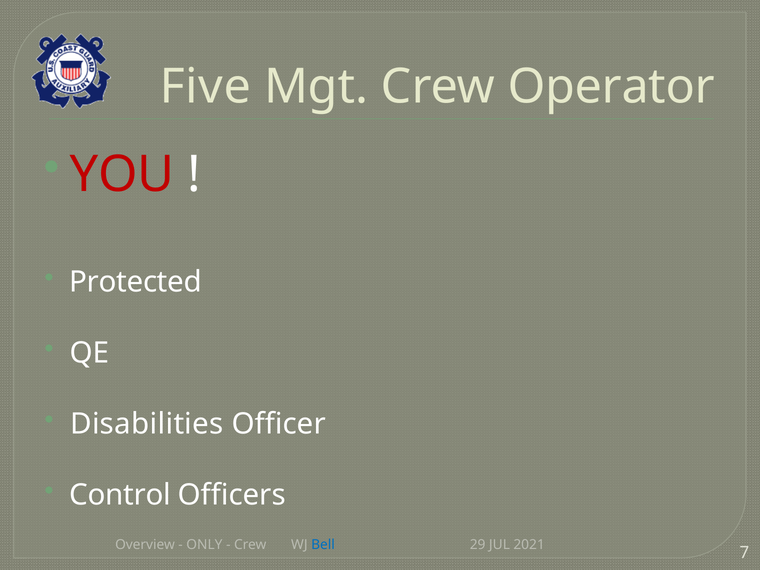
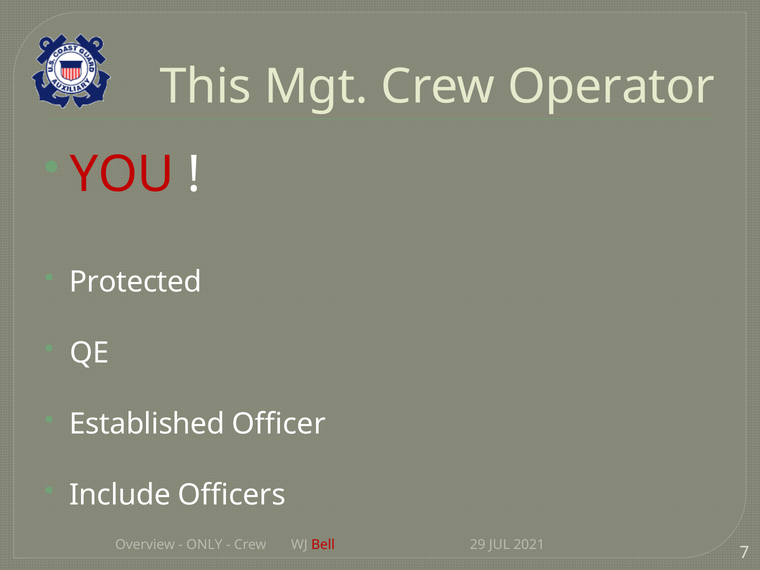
Five: Five -> This
Disabilities: Disabilities -> Established
Control: Control -> Include
Bell colour: blue -> red
